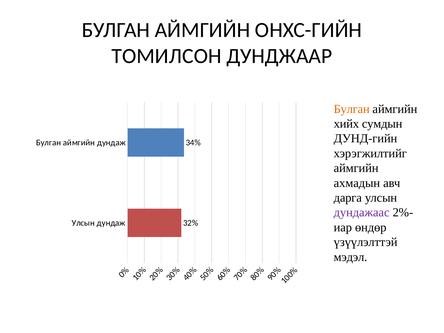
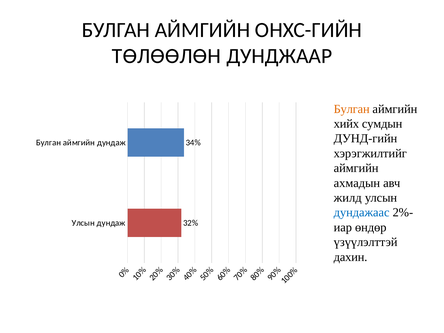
ТОМИЛСОН: ТОМИЛСОН -> ТӨЛӨӨЛӨН
дарга: дарга -> жилд
дундажаас colour: purple -> blue
мэдэл: мэдэл -> дахин
